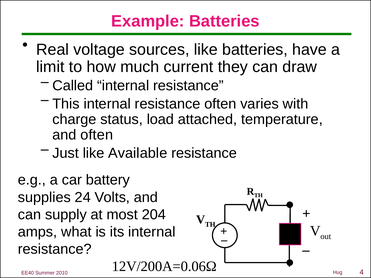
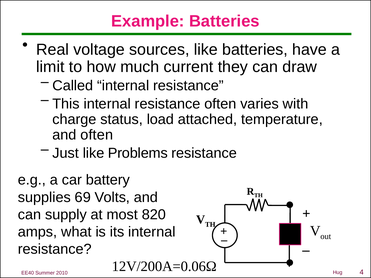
Available: Available -> Problems
24: 24 -> 69
204: 204 -> 820
